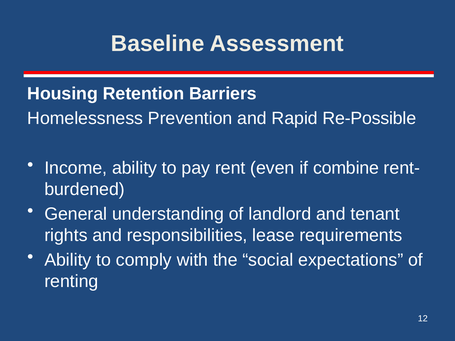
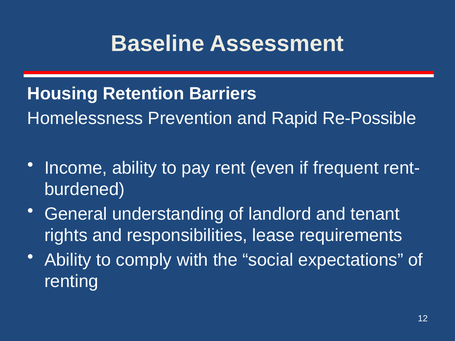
combine: combine -> frequent
